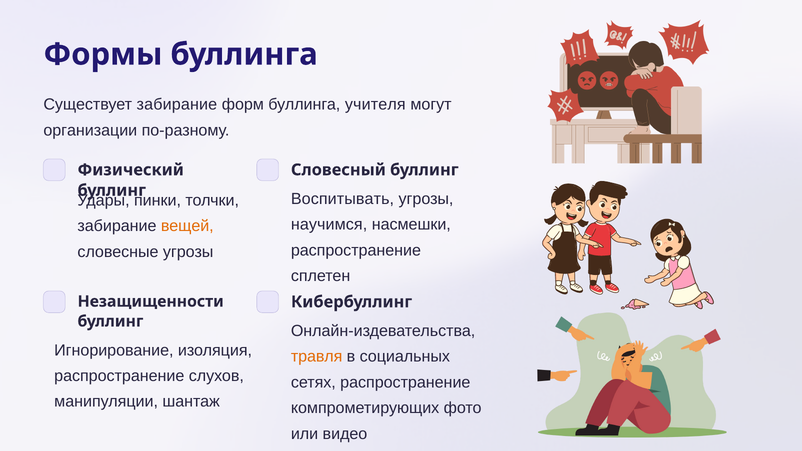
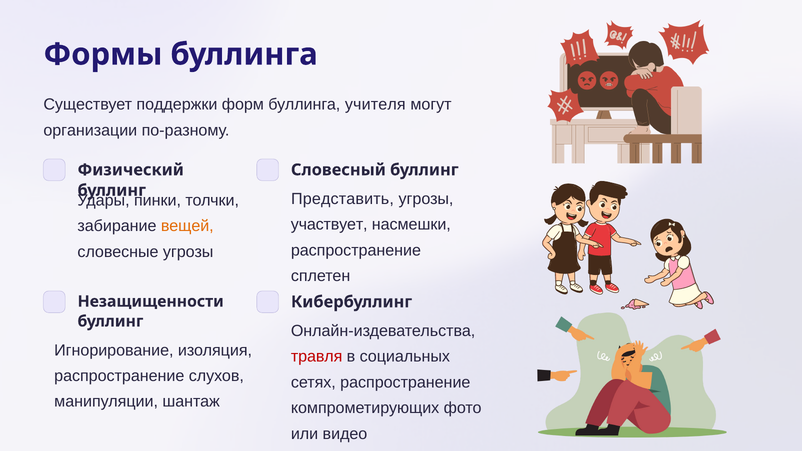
Существует забирание: забирание -> поддержки
Воспитывать: Воспитывать -> Представить
научимся: научимся -> участвует
травля colour: orange -> red
